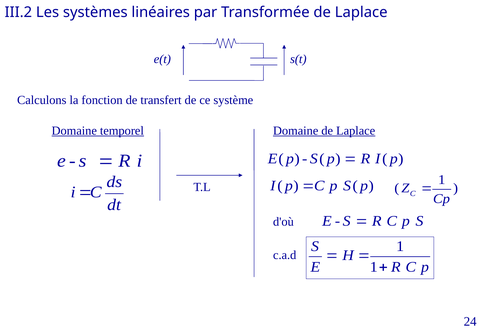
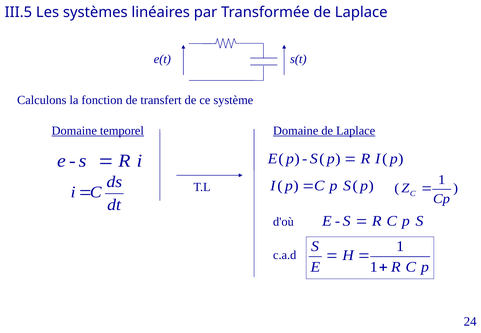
III.2: III.2 -> III.5
